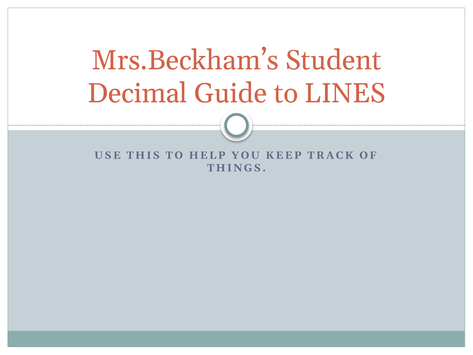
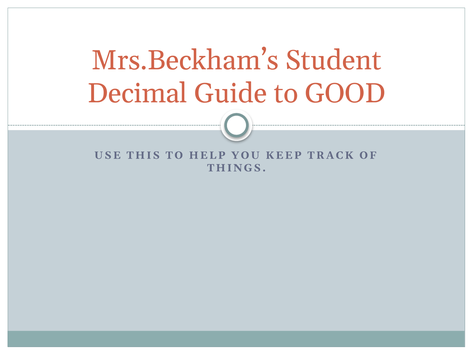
LINES: LINES -> GOOD
